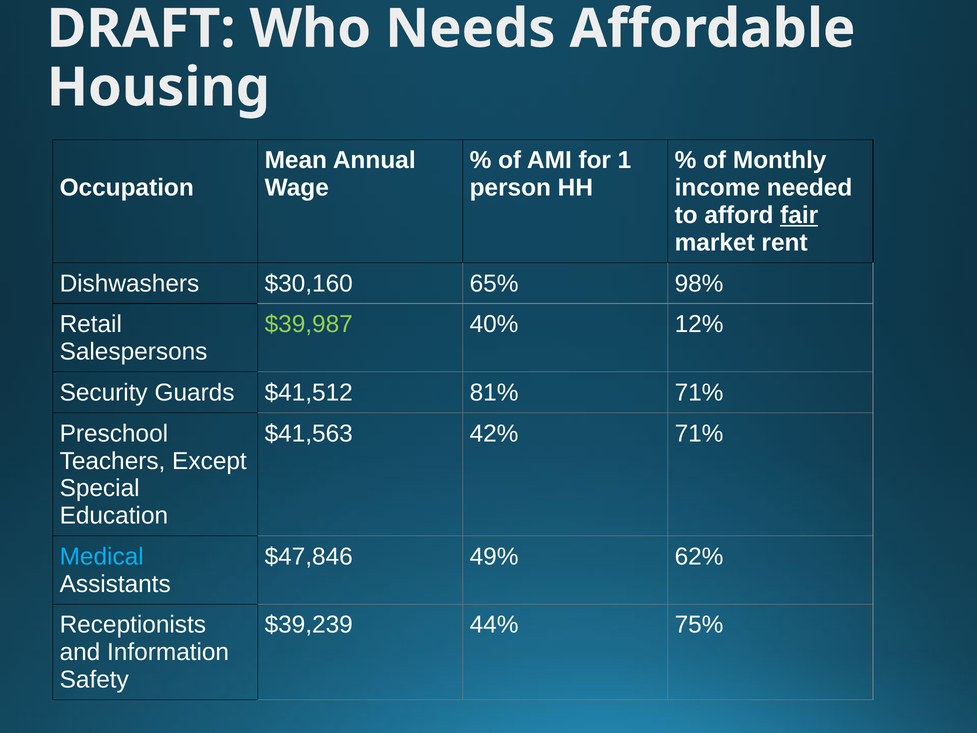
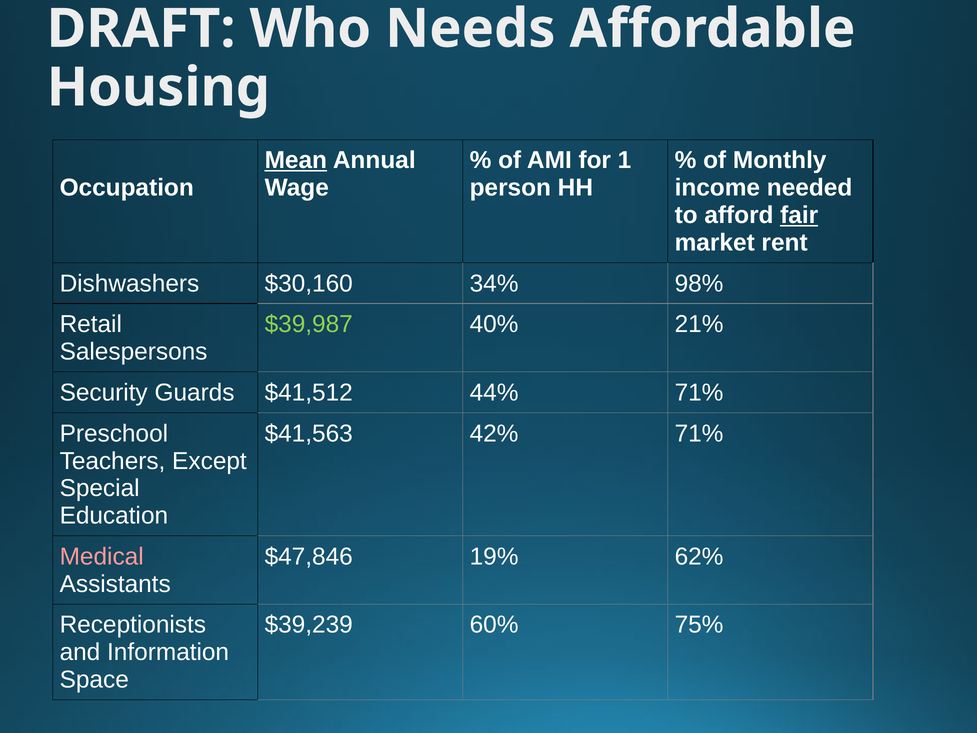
Mean underline: none -> present
65%: 65% -> 34%
12%: 12% -> 21%
81%: 81% -> 44%
Medical colour: light blue -> pink
49%: 49% -> 19%
44%: 44% -> 60%
Safety: Safety -> Space
